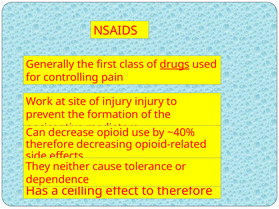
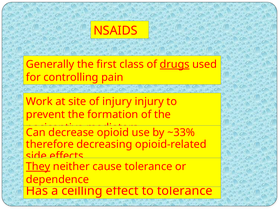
~40%: ~40% -> ~33%
They underline: none -> present
to therefore: therefore -> tolerance
